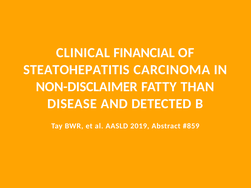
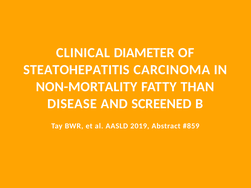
FINANCIAL: FINANCIAL -> DIAMETER
NON-DISCLAIMER: NON-DISCLAIMER -> NON-MORTALITY
DETECTED: DETECTED -> SCREENED
